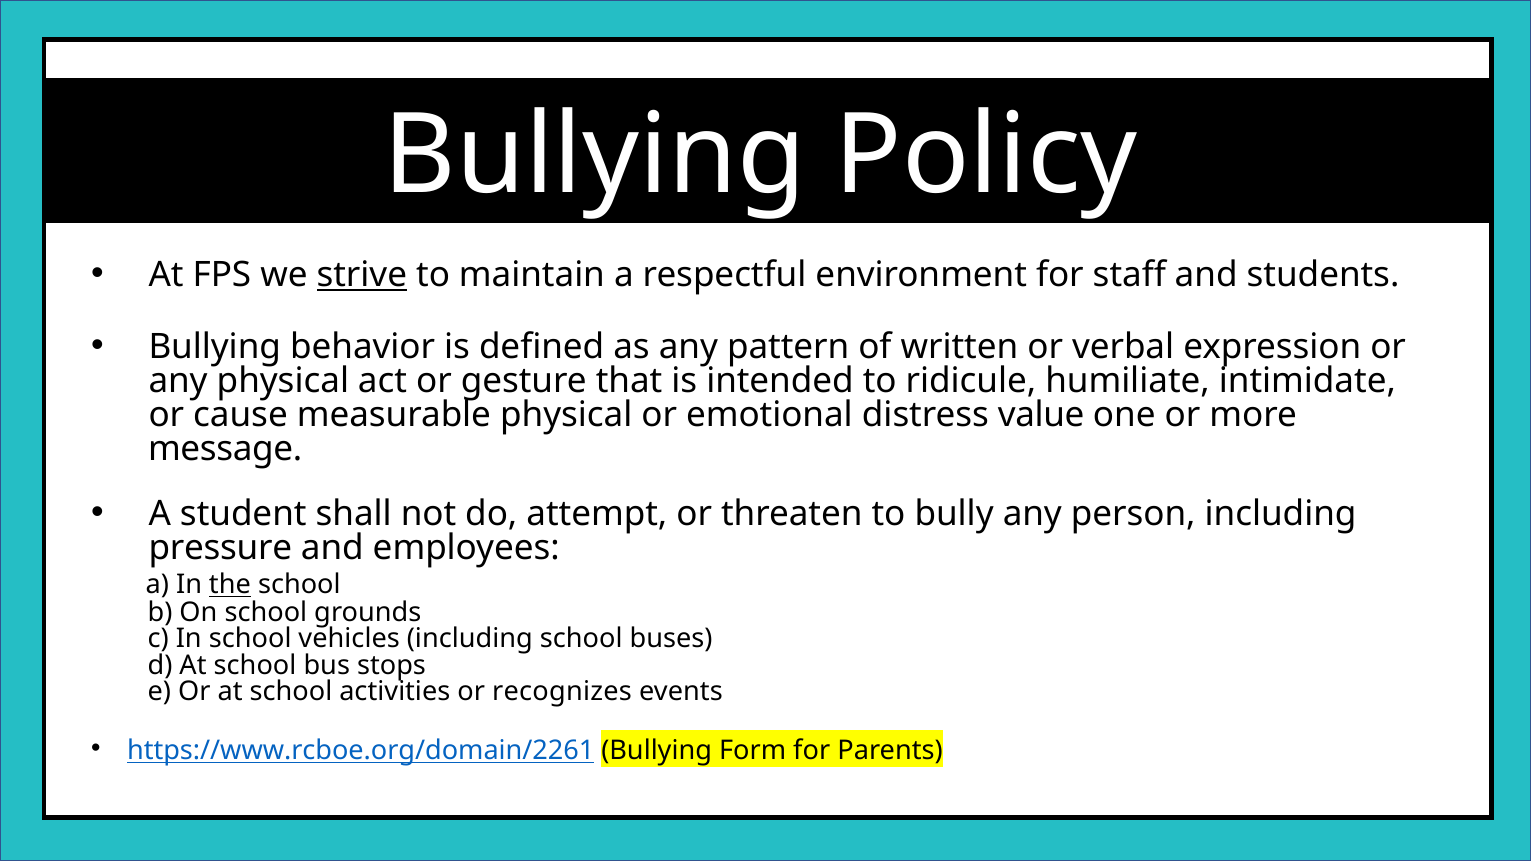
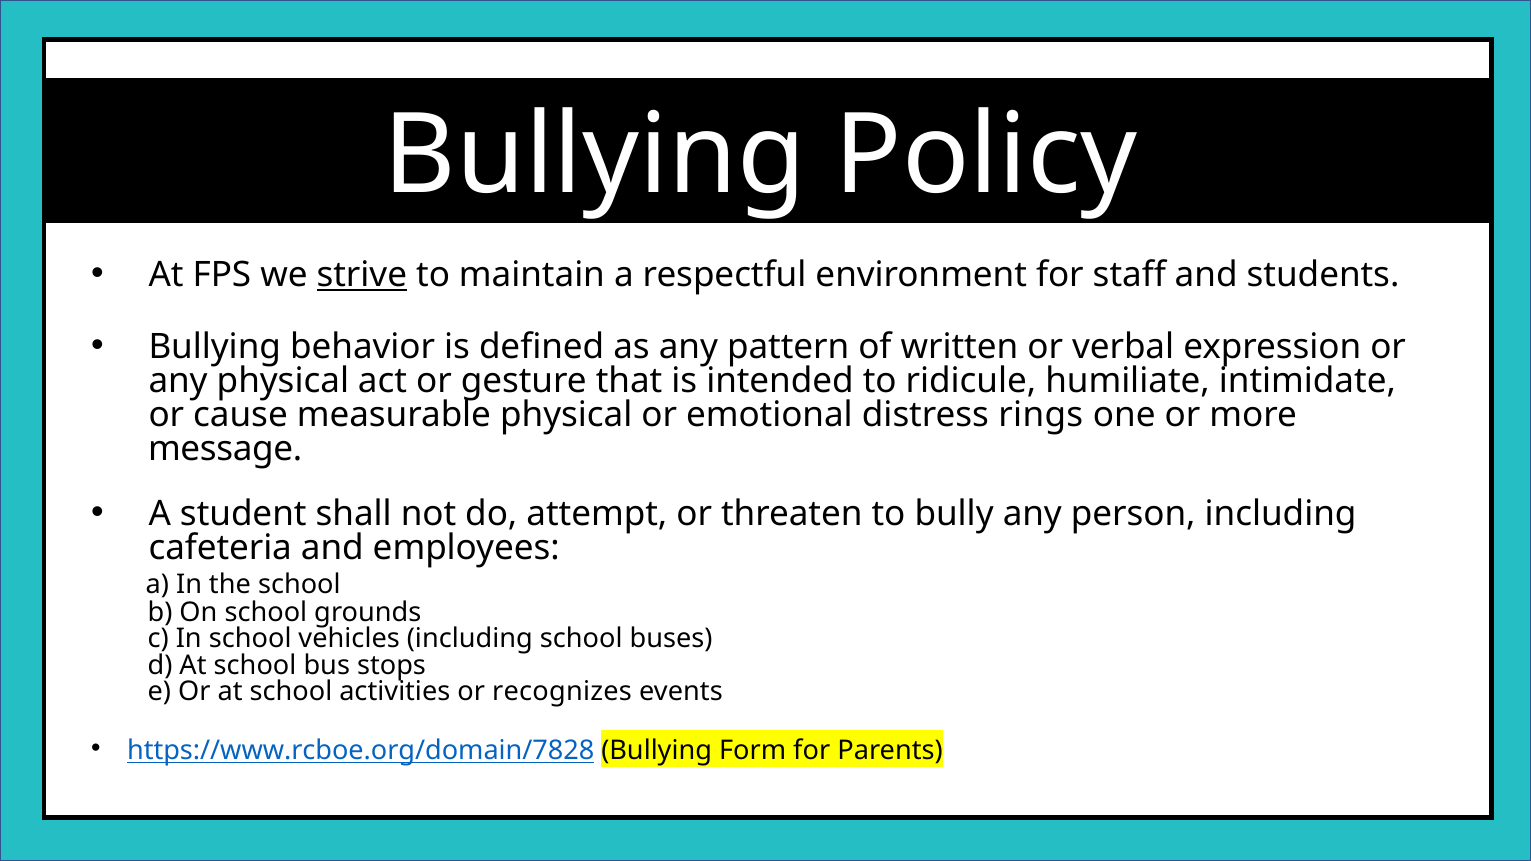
value: value -> rings
pressure: pressure -> cafeteria
the underline: present -> none
https://www.rcboe.org/domain/2261: https://www.rcboe.org/domain/2261 -> https://www.rcboe.org/domain/7828
